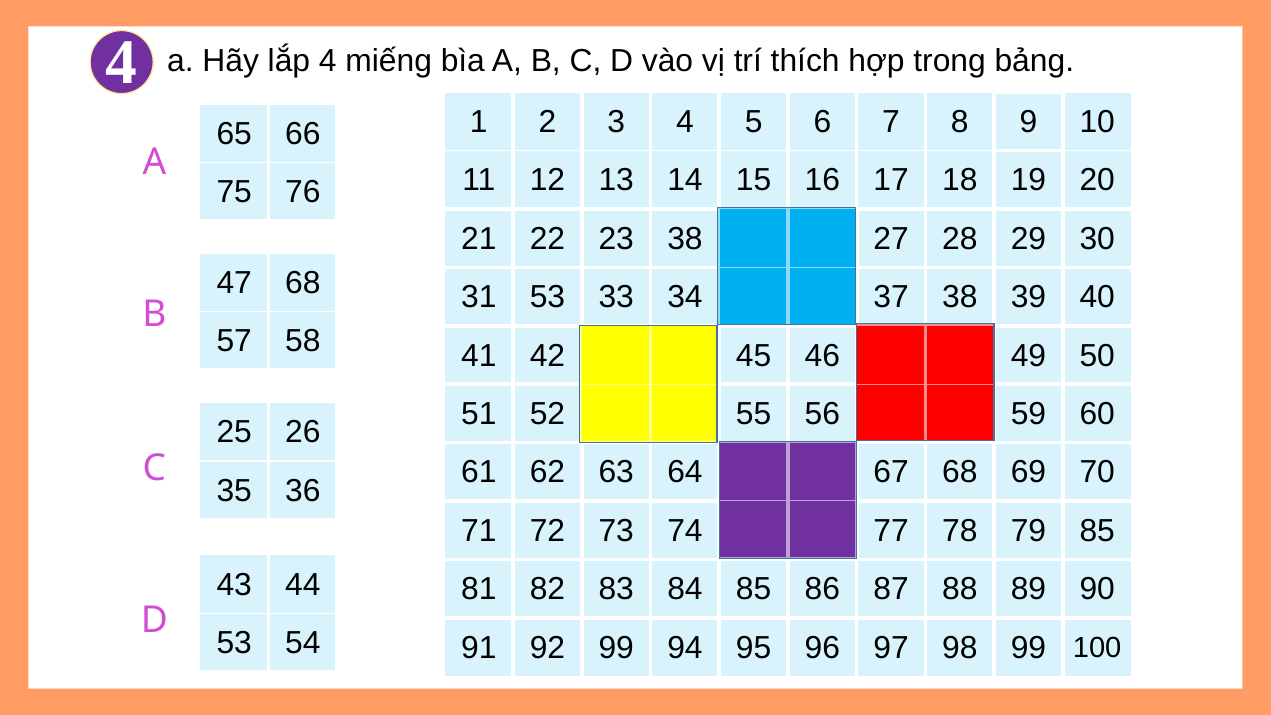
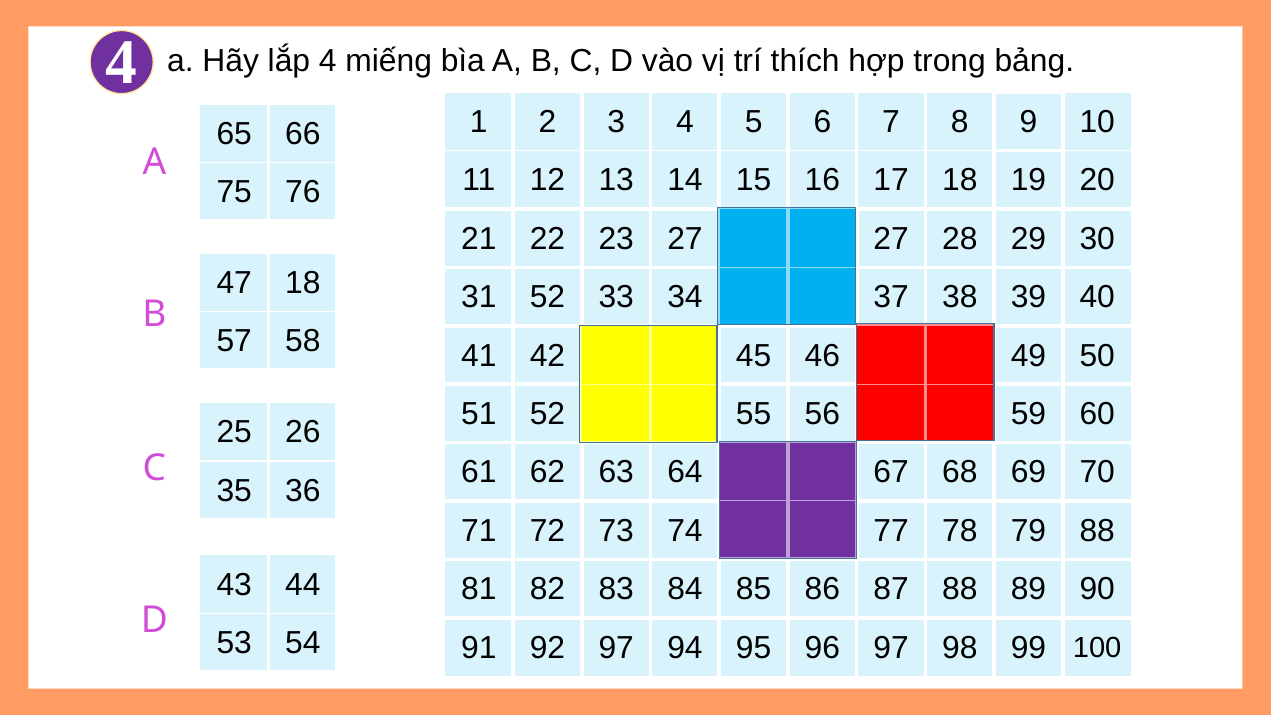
23 38: 38 -> 27
47 68: 68 -> 18
31 53: 53 -> 52
79 85: 85 -> 88
92 99: 99 -> 97
